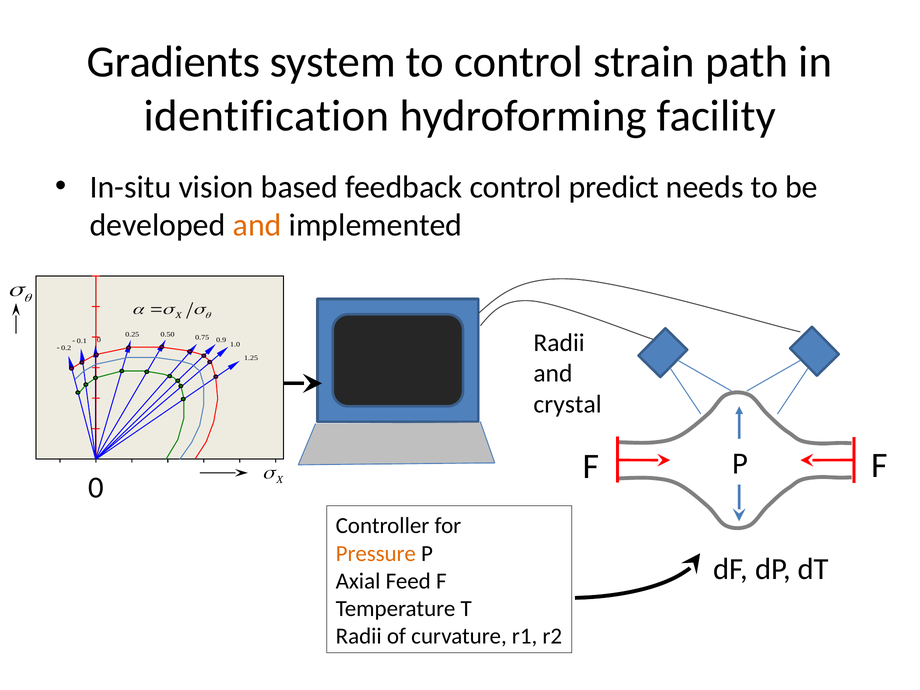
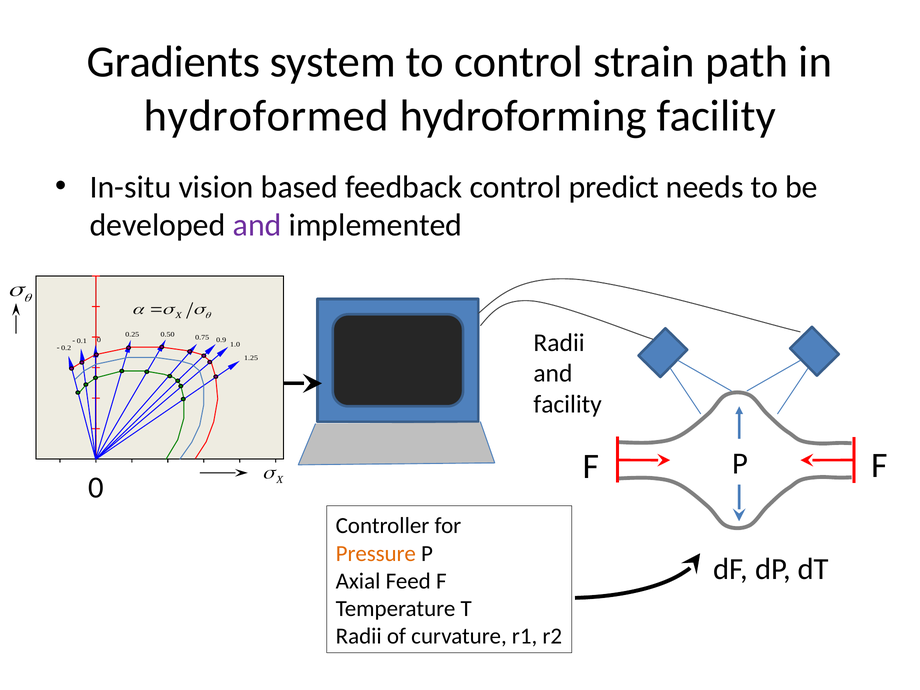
identification: identification -> hydroformed
and at (257, 225) colour: orange -> purple
crystal at (568, 404): crystal -> facility
